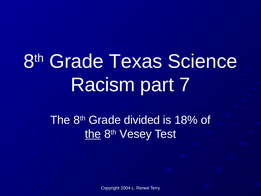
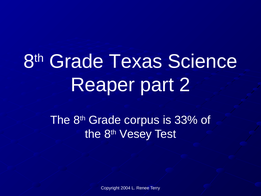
Racism: Racism -> Reaper
7: 7 -> 2
divided: divided -> corpus
18%: 18% -> 33%
the at (93, 134) underline: present -> none
